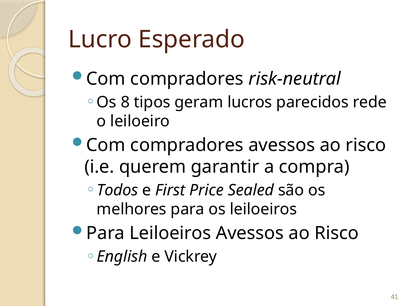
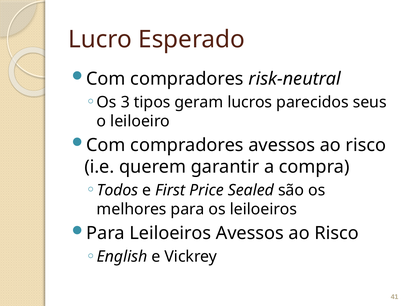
8: 8 -> 3
rede: rede -> seus
